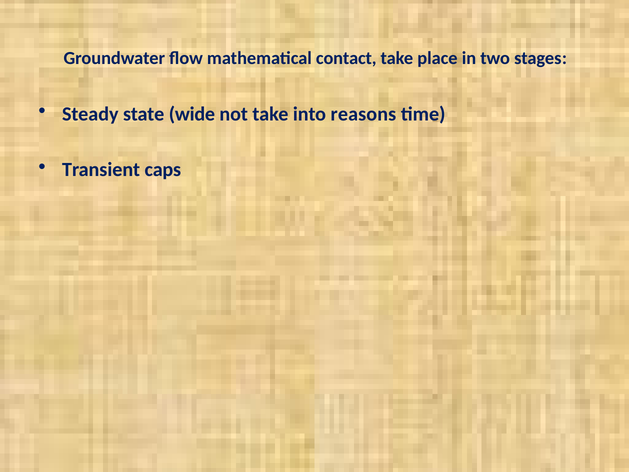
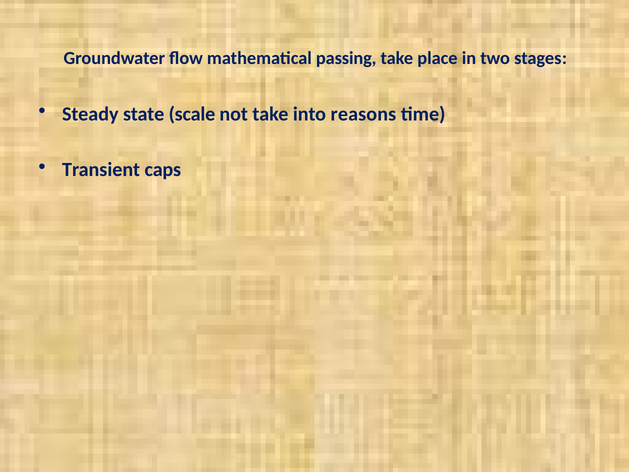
contact: contact -> passing
wide: wide -> scale
